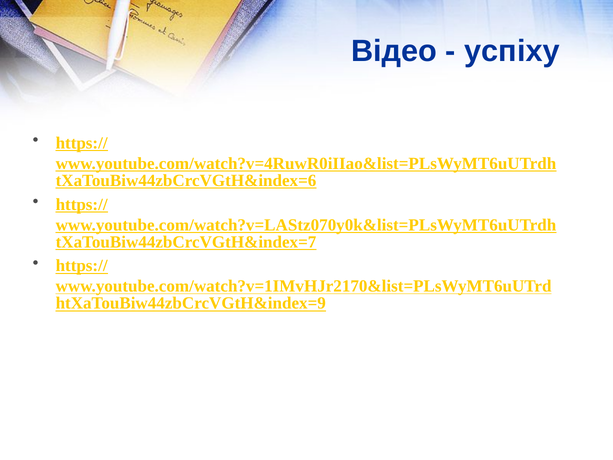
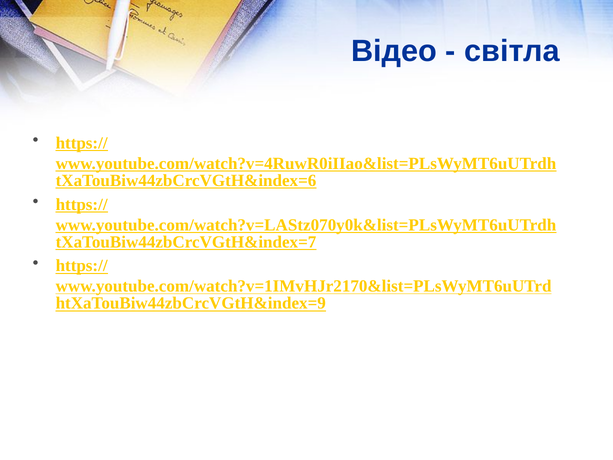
успіху: успіху -> світла
